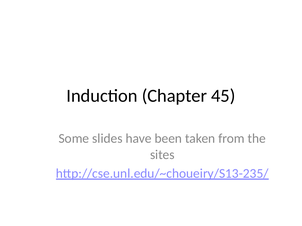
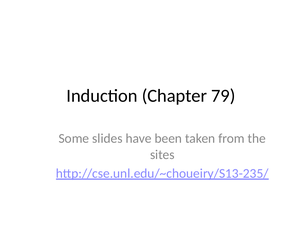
45: 45 -> 79
